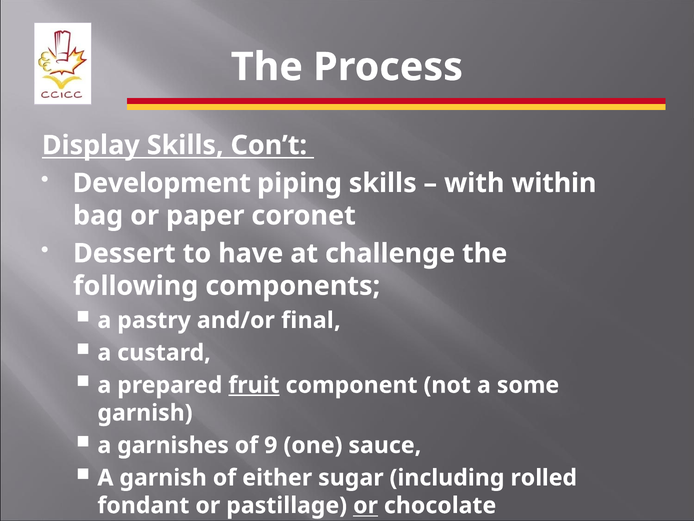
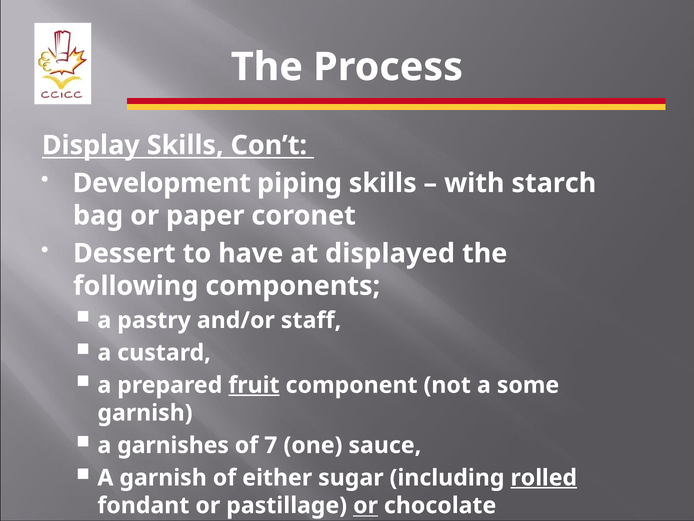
within: within -> starch
challenge: challenge -> displayed
final: final -> staff
9: 9 -> 7
rolled underline: none -> present
